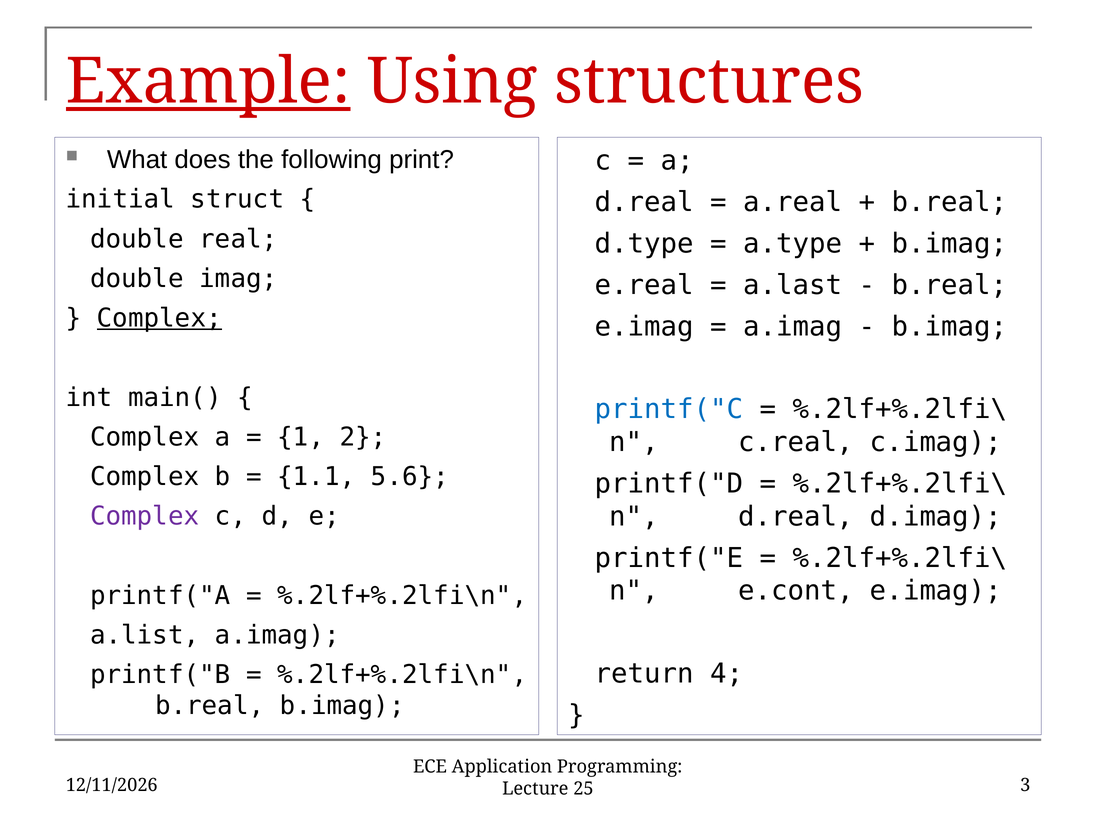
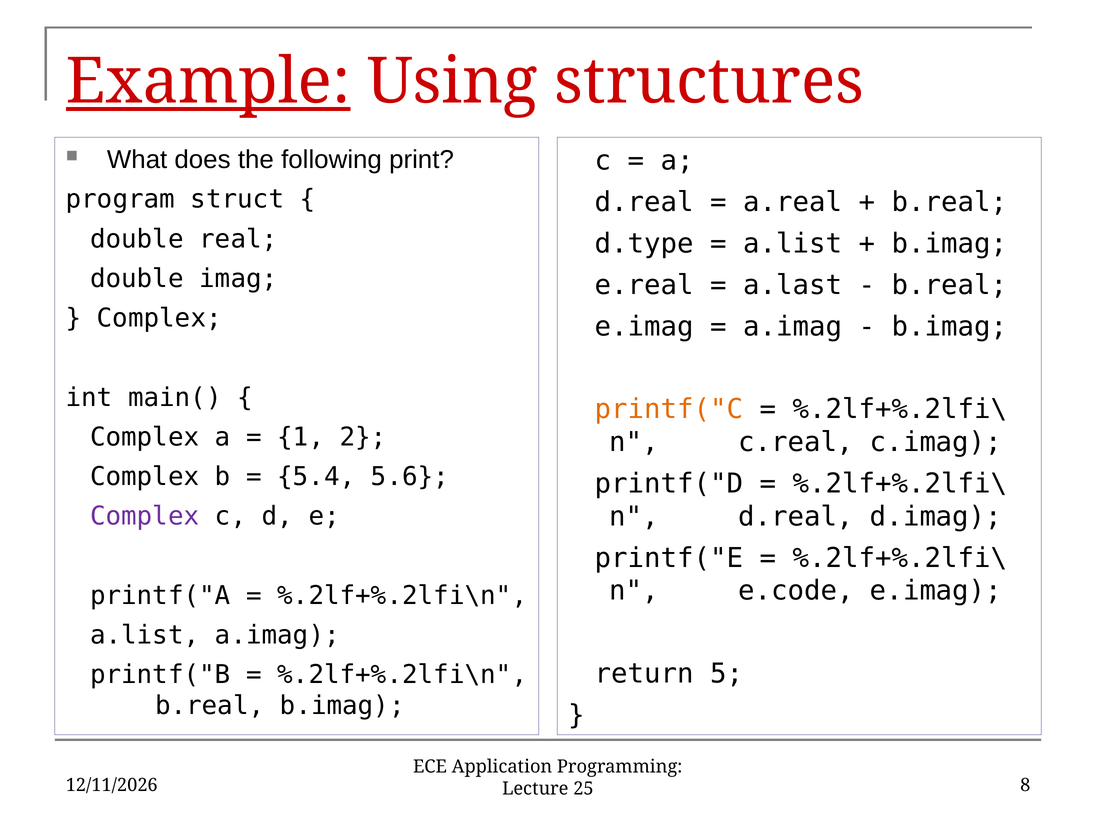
initial: initial -> program
a.type at (793, 244): a.type -> a.list
Complex at (159, 318) underline: present -> none
printf("C colour: blue -> orange
1.1: 1.1 -> 5.4
e.cont: e.cont -> e.code
4: 4 -> 5
3: 3 -> 8
